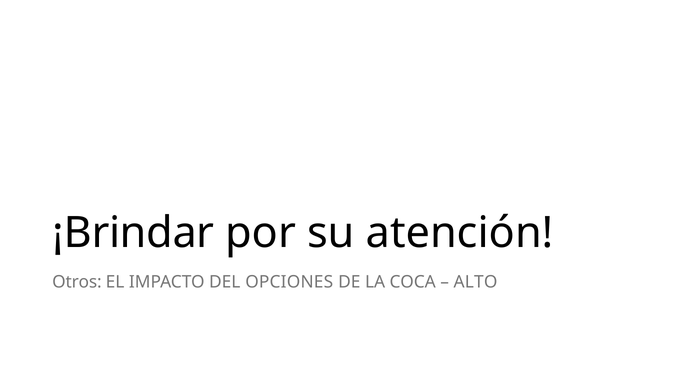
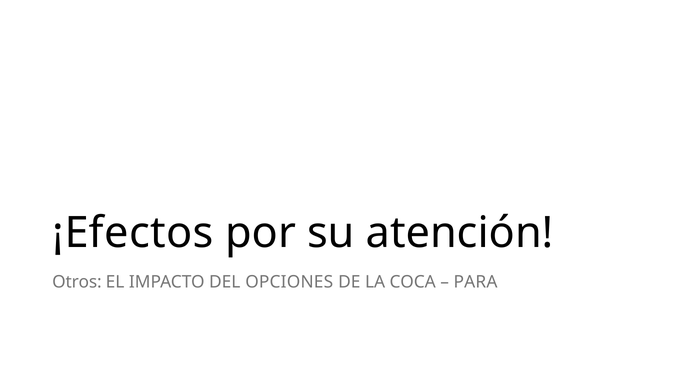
¡Brindar: ¡Brindar -> ¡Efectos
ALTO: ALTO -> PARA
